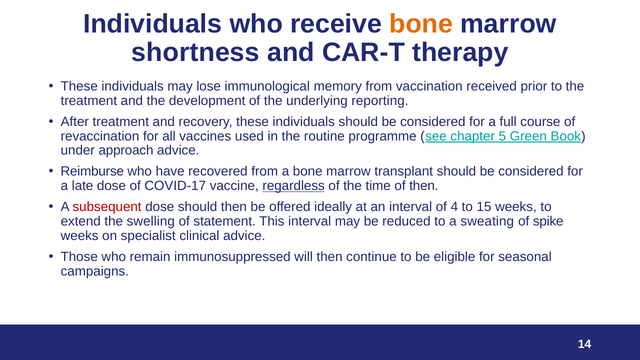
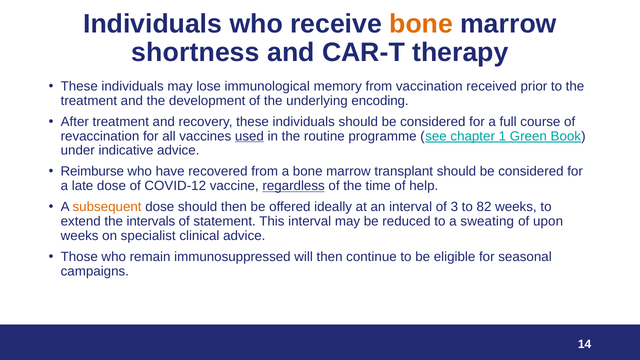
reporting: reporting -> encoding
used underline: none -> present
5: 5 -> 1
approach: approach -> indicative
COVID-17: COVID-17 -> COVID-12
of then: then -> help
subsequent colour: red -> orange
4: 4 -> 3
15: 15 -> 82
swelling: swelling -> intervals
spike: spike -> upon
